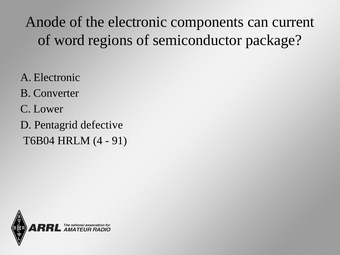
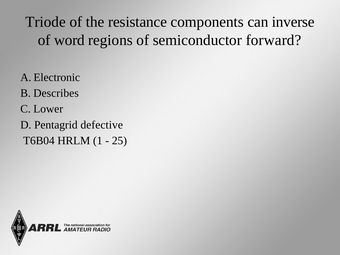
Anode: Anode -> Triode
the electronic: electronic -> resistance
current: current -> inverse
package: package -> forward
Converter: Converter -> Describes
4: 4 -> 1
91: 91 -> 25
